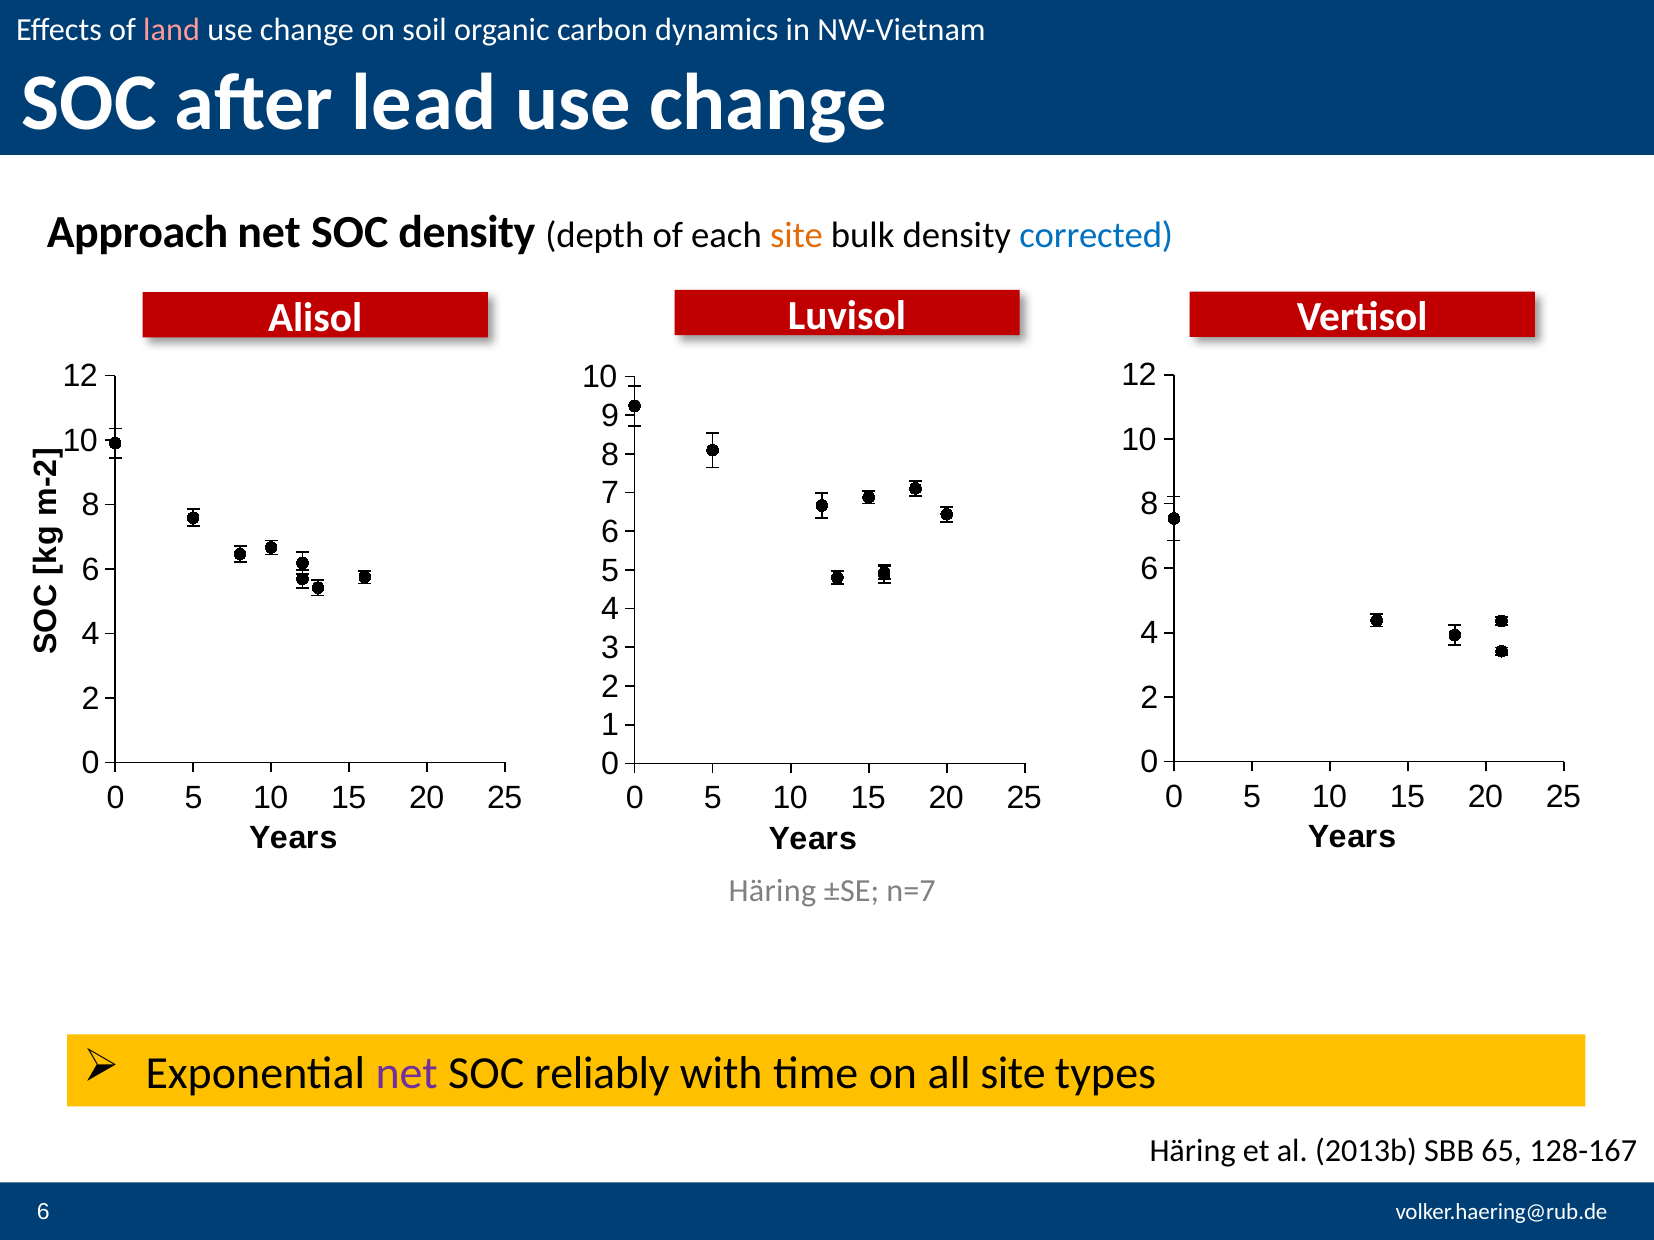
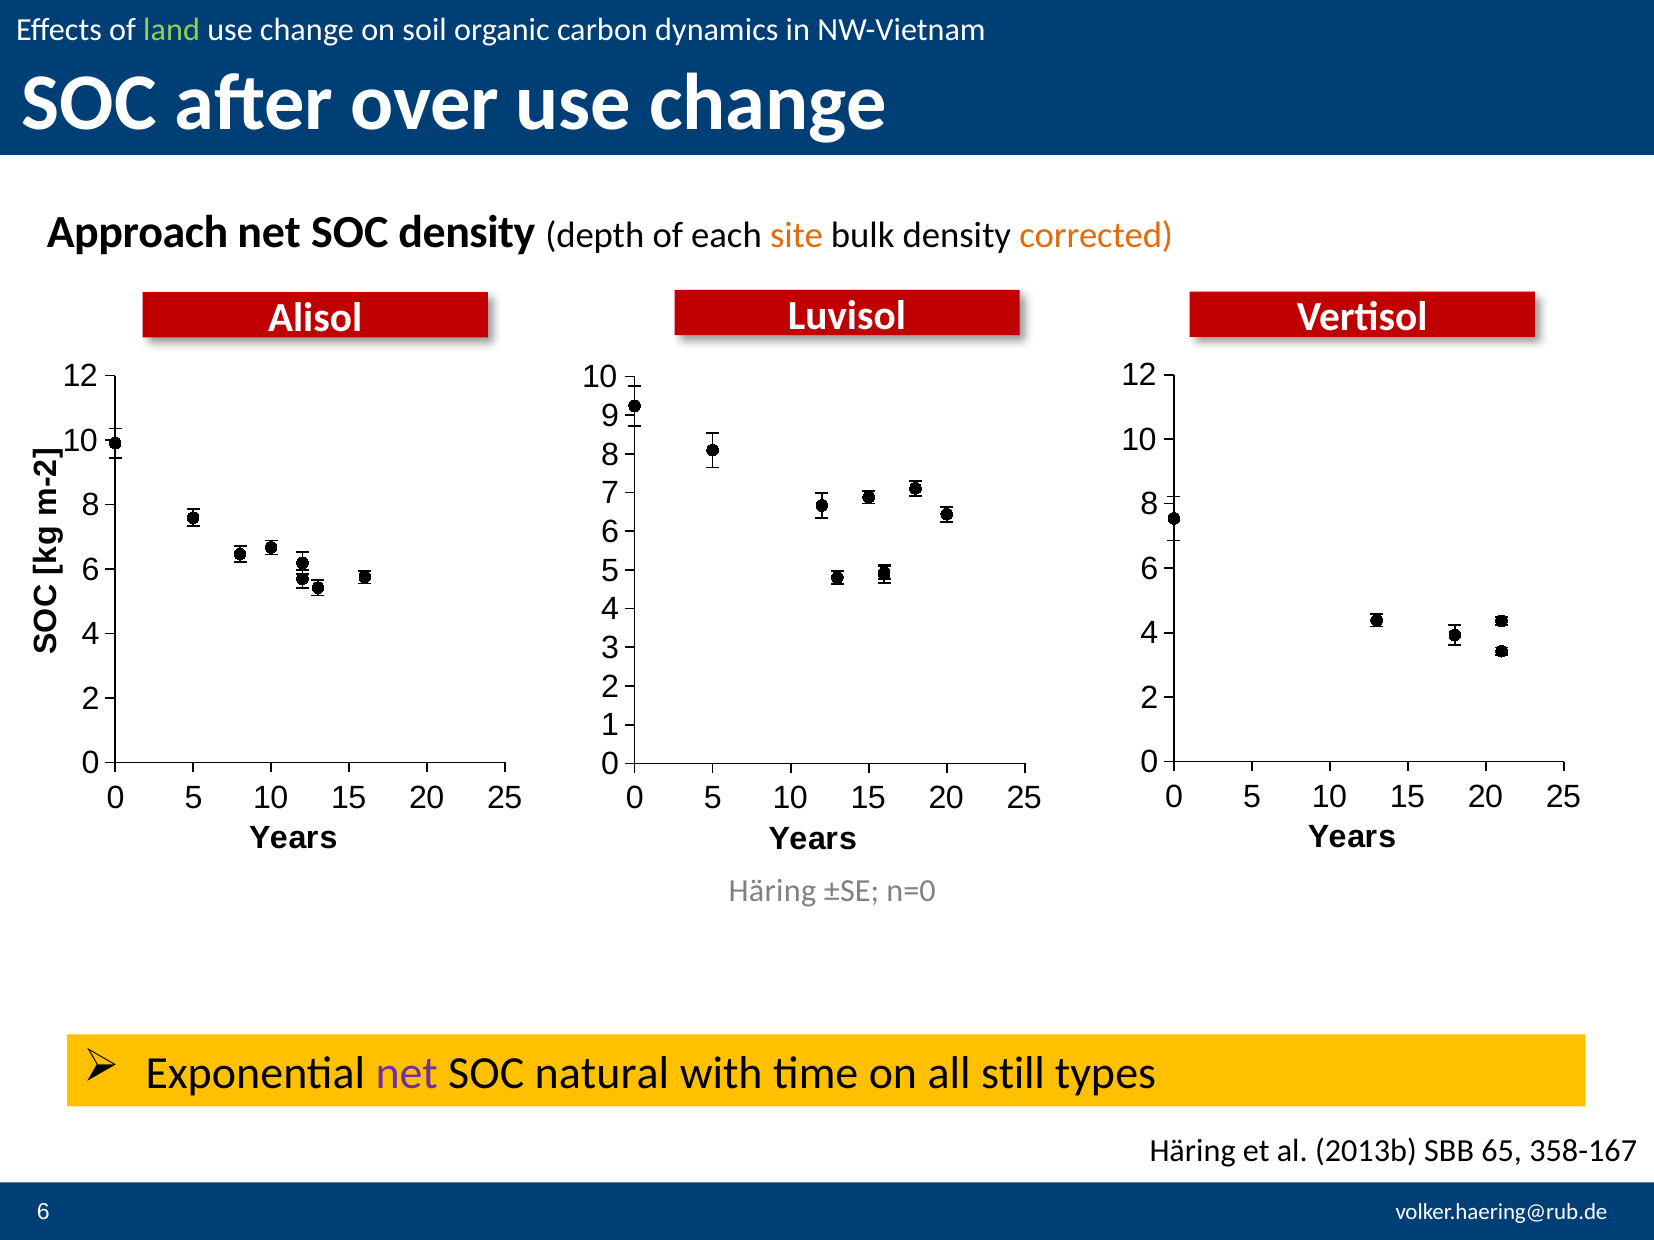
land colour: pink -> light green
lead: lead -> over
corrected colour: blue -> orange
n=7: n=7 -> n=0
reliably: reliably -> natural
all site: site -> still
128-167: 128-167 -> 358-167
